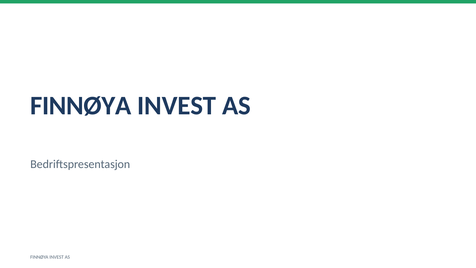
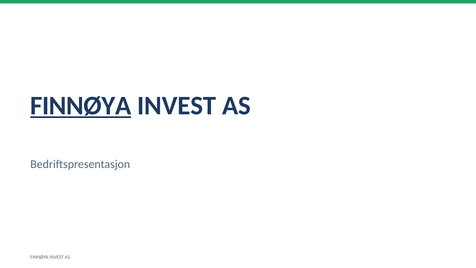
FINNØYA at (81, 106) underline: none -> present
